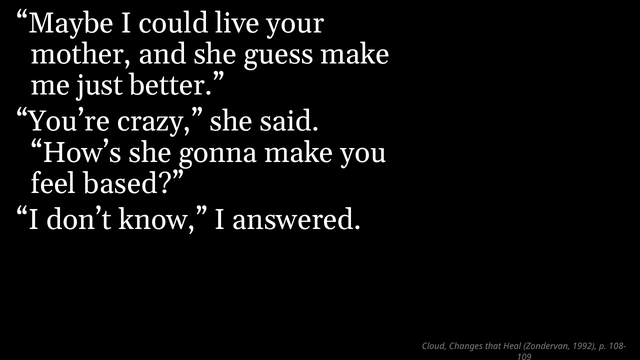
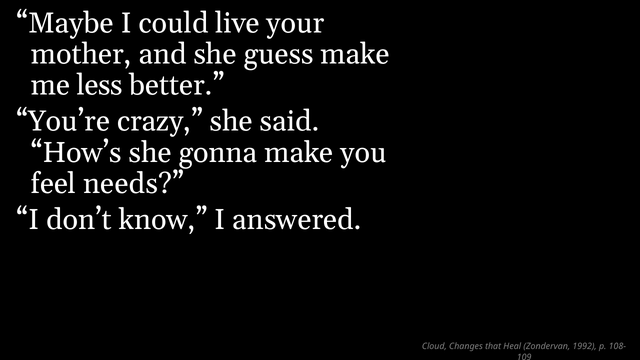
just: just -> less
based: based -> needs
